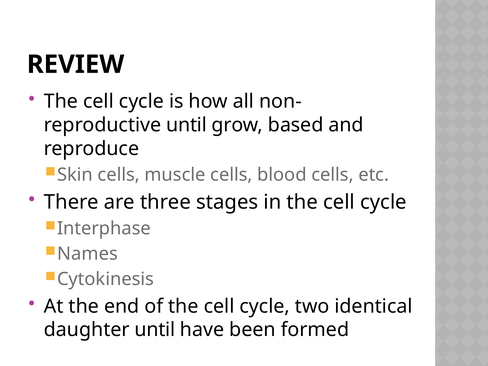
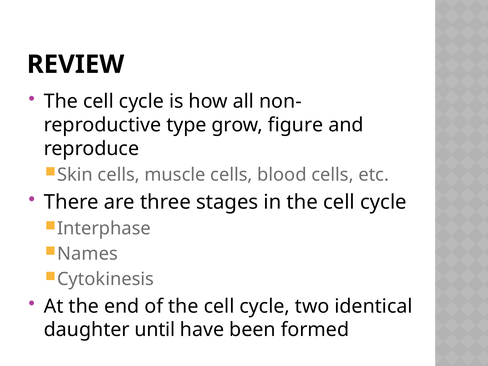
until at (187, 125): until -> type
based: based -> figure
